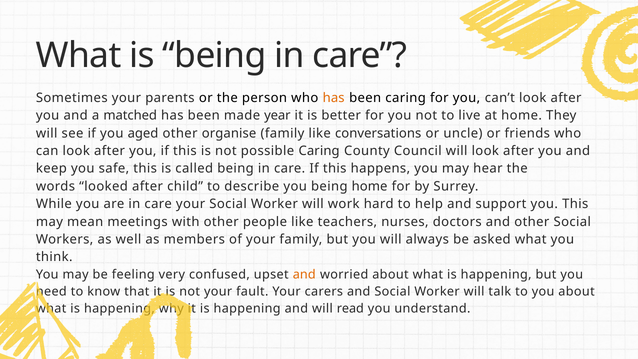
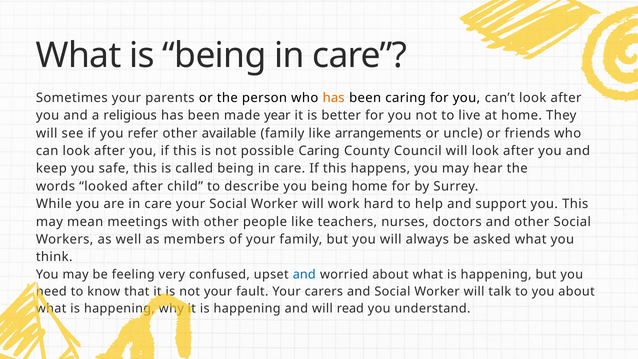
matched: matched -> religious
aged: aged -> refer
organise: organise -> available
conversations: conversations -> arrangements
and at (304, 274) colour: orange -> blue
